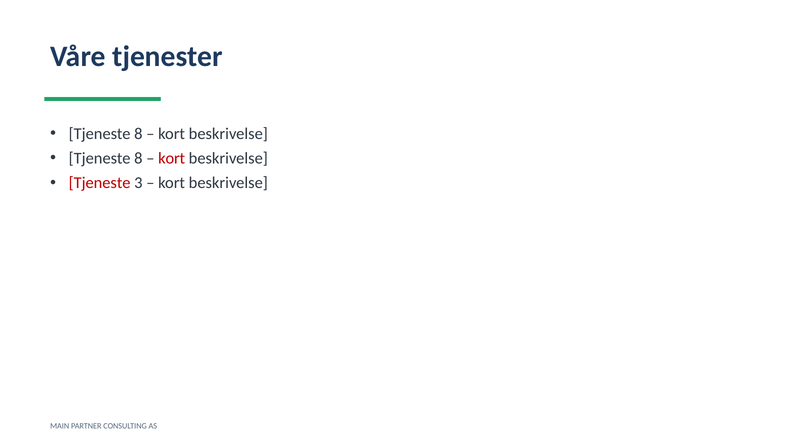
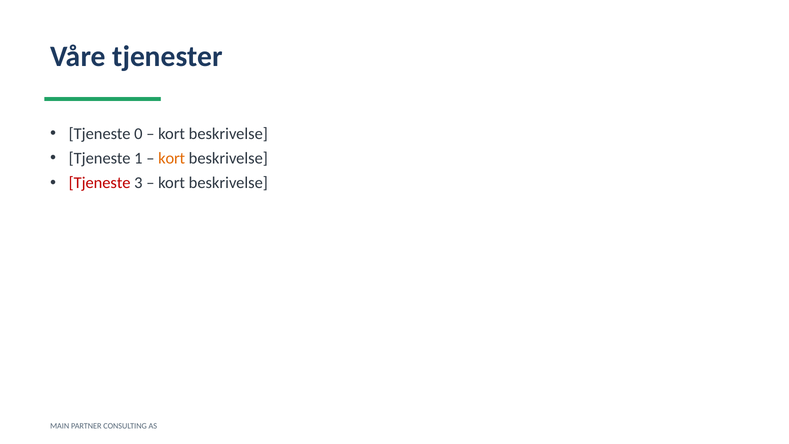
8 at (138, 134): 8 -> 0
8 at (138, 158): 8 -> 1
kort at (172, 158) colour: red -> orange
